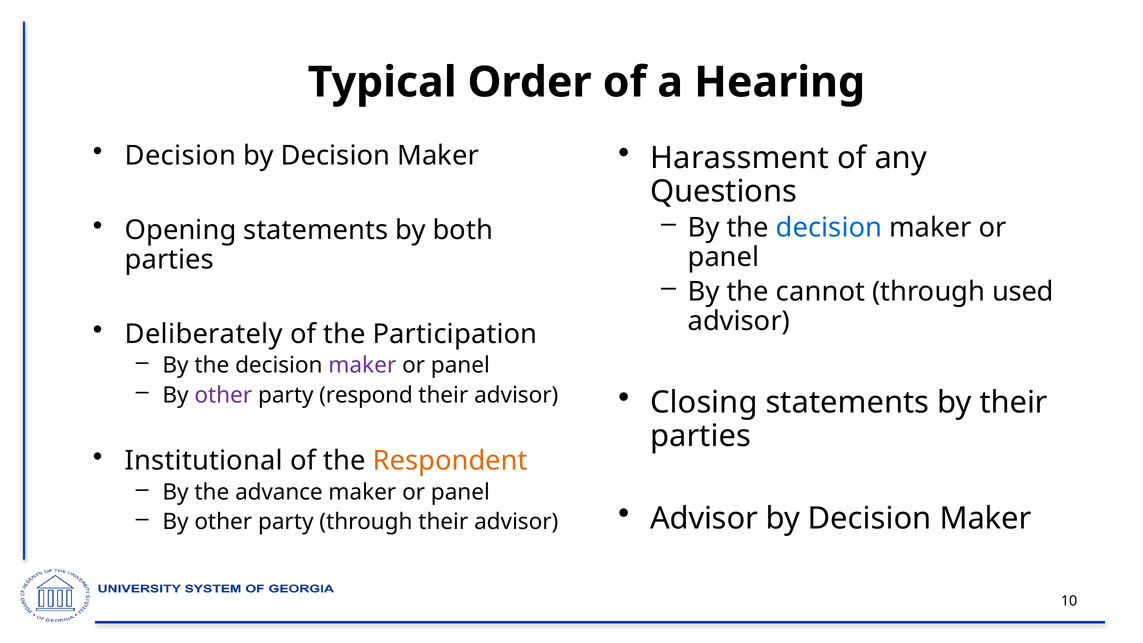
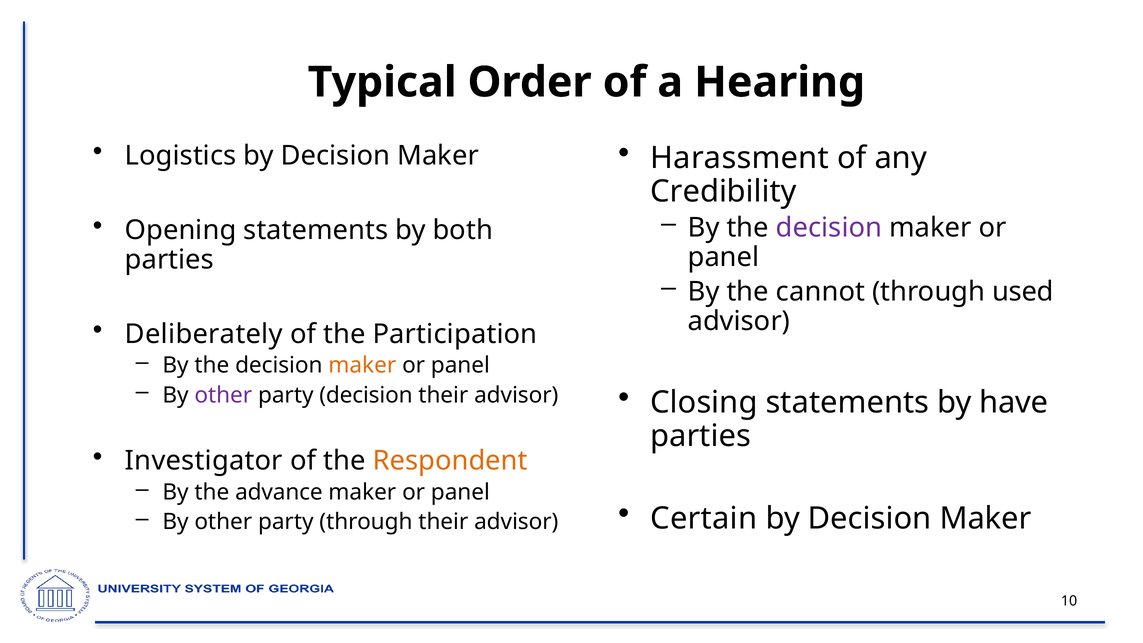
Decision at (181, 156): Decision -> Logistics
Questions: Questions -> Credibility
decision at (829, 227) colour: blue -> purple
maker at (362, 365) colour: purple -> orange
party respond: respond -> decision
by their: their -> have
Institutional: Institutional -> Investigator
Advisor at (704, 518): Advisor -> Certain
